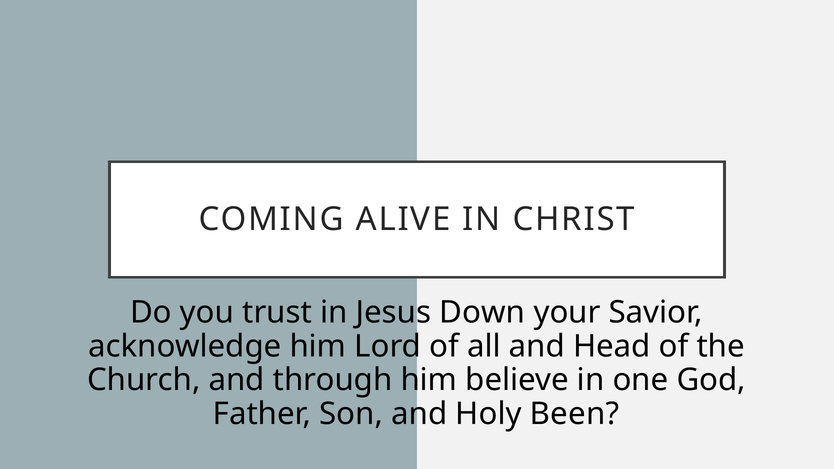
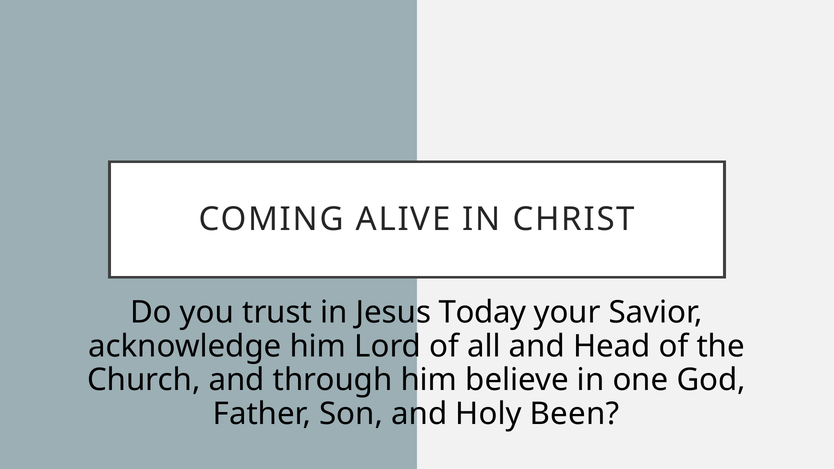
Down: Down -> Today
